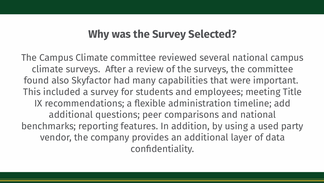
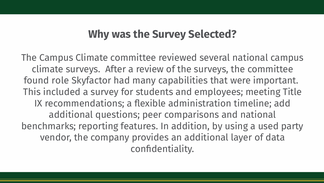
also: also -> role
